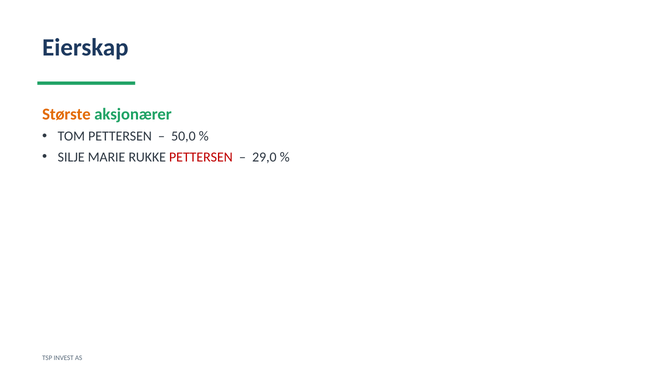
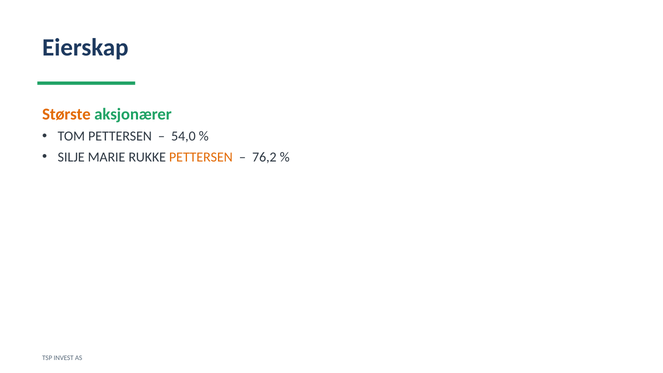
50,0: 50,0 -> 54,0
PETTERSEN at (201, 157) colour: red -> orange
29,0: 29,0 -> 76,2
